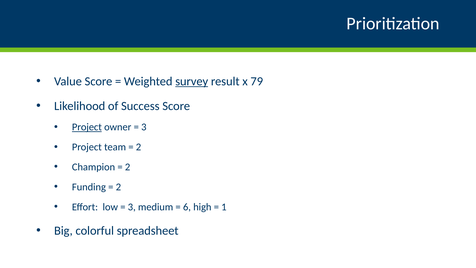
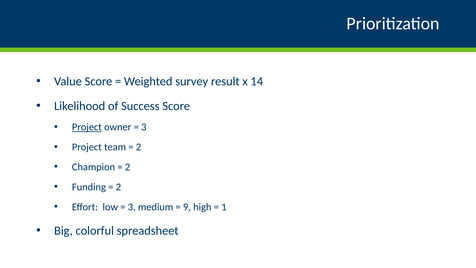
survey underline: present -> none
79: 79 -> 14
6: 6 -> 9
